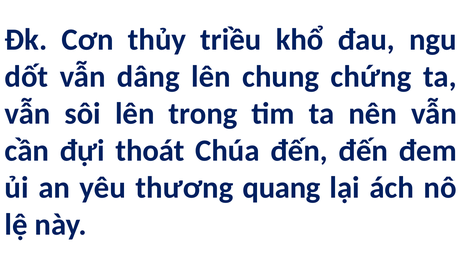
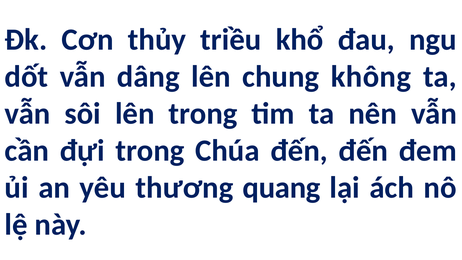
chứng: chứng -> không
đựi thoát: thoát -> trong
